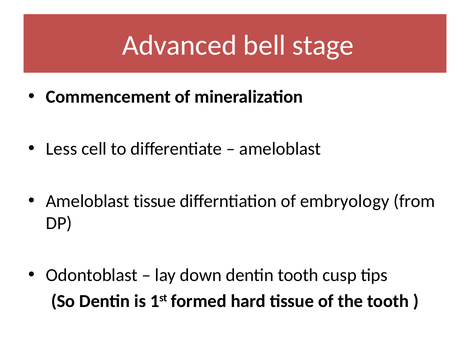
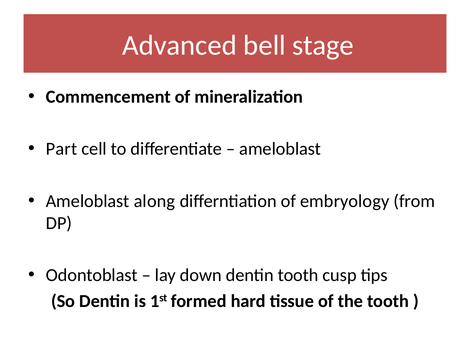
Less: Less -> Part
Ameloblast tissue: tissue -> along
